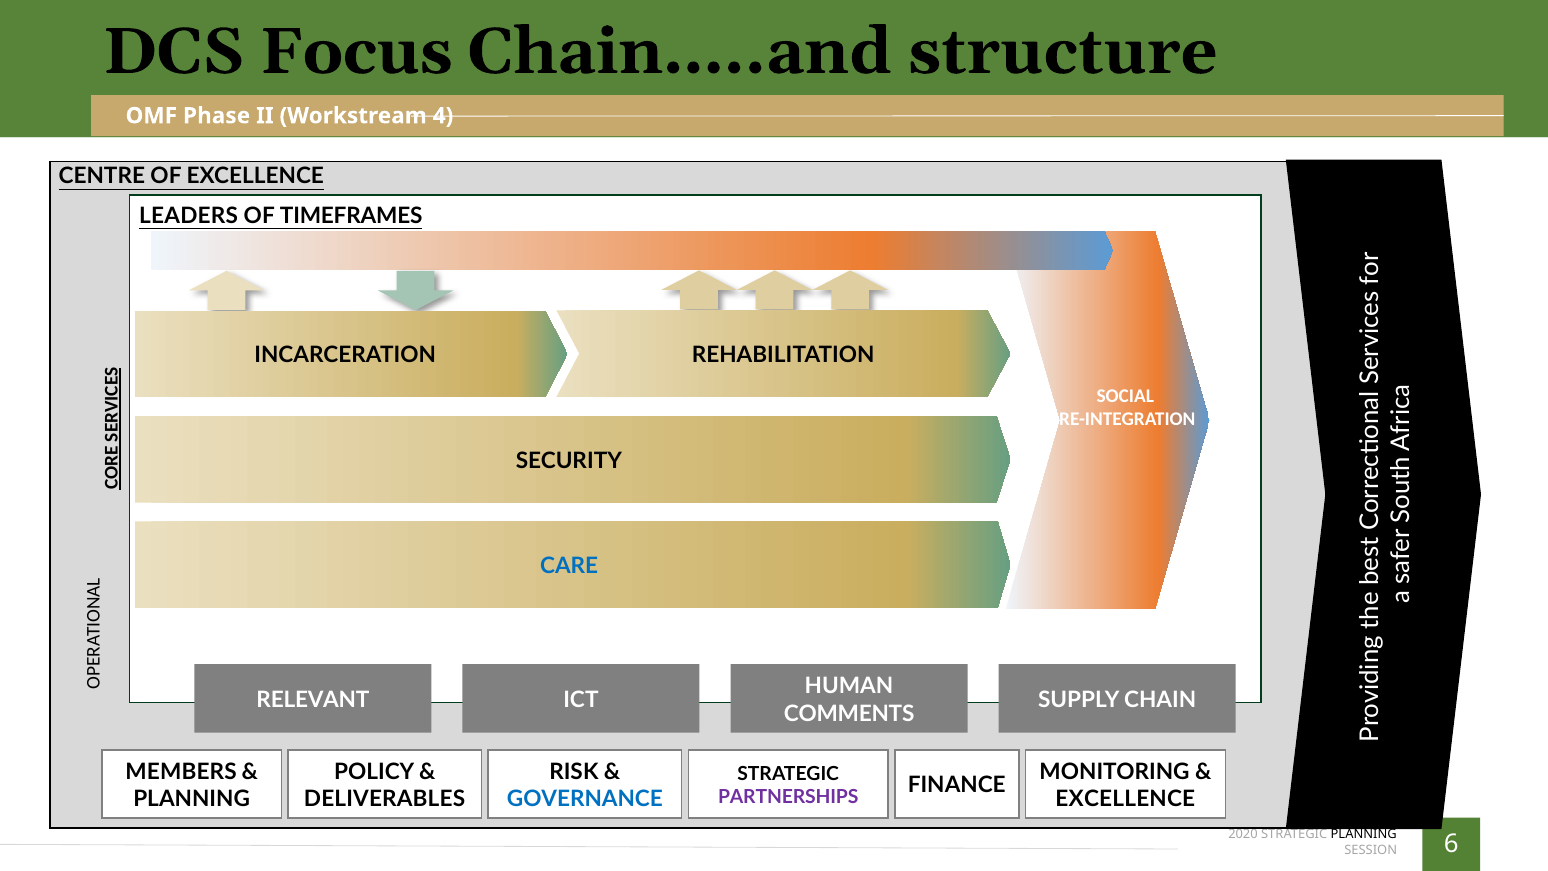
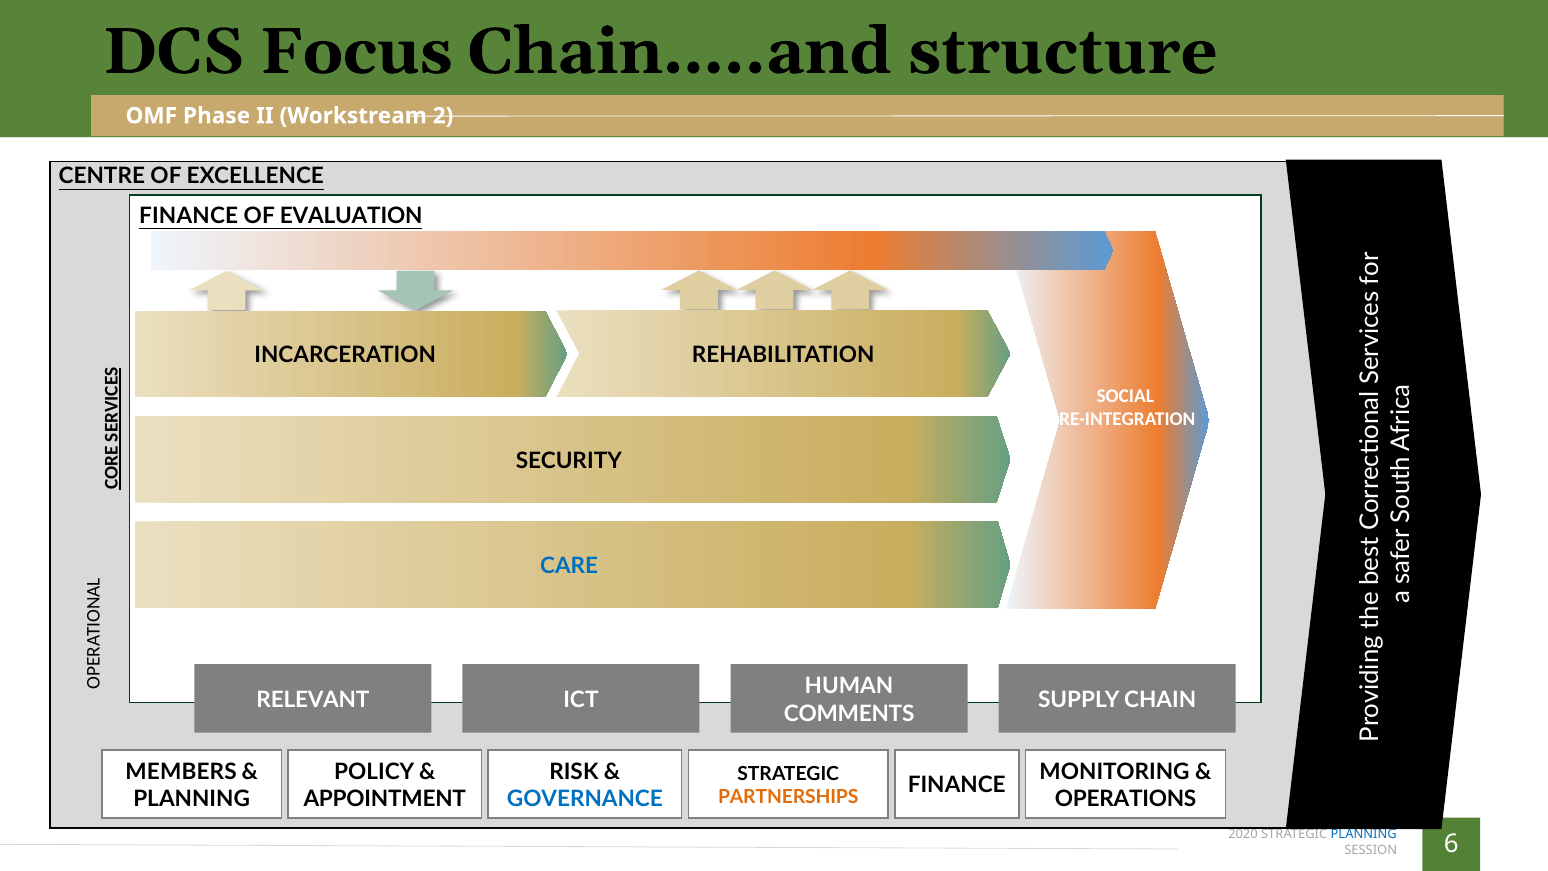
4: 4 -> 2
LEADERS at (189, 216): LEADERS -> FINANCE
TIMEFRAMES: TIMEFRAMES -> EVALUATION
PARTNERSHIPS colour: purple -> orange
DELIVERABLES: DELIVERABLES -> APPOINTMENT
EXCELLENCE at (1125, 799): EXCELLENCE -> OPERATIONS
PLANNING at (1364, 834) colour: black -> blue
